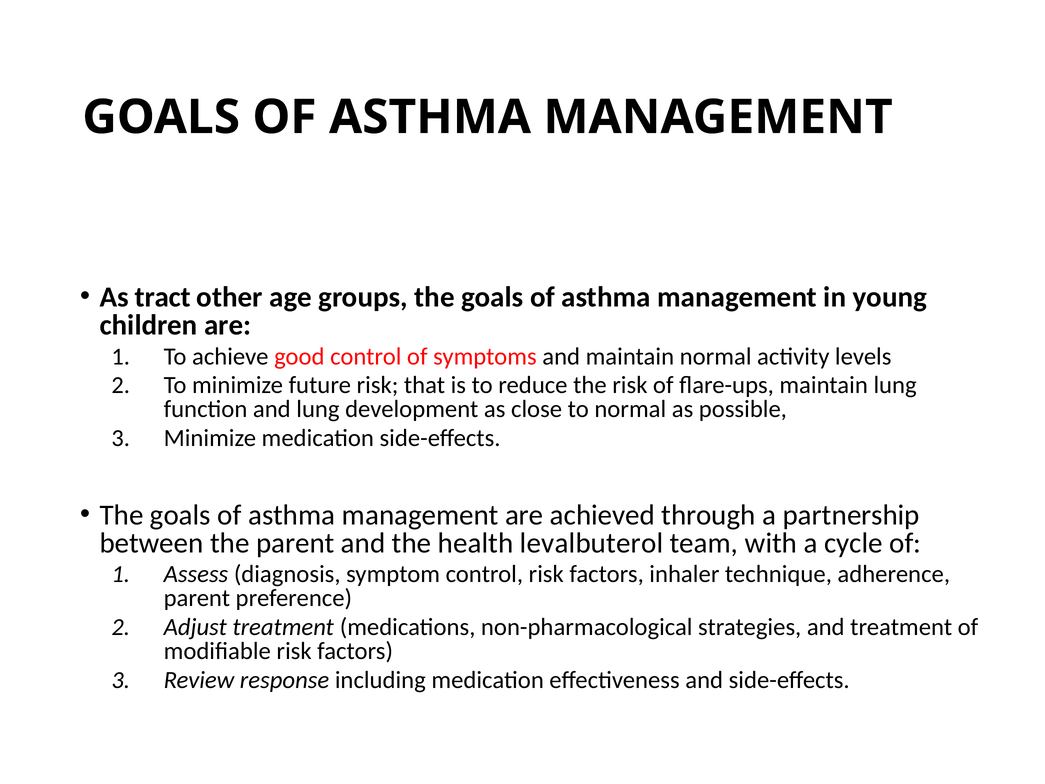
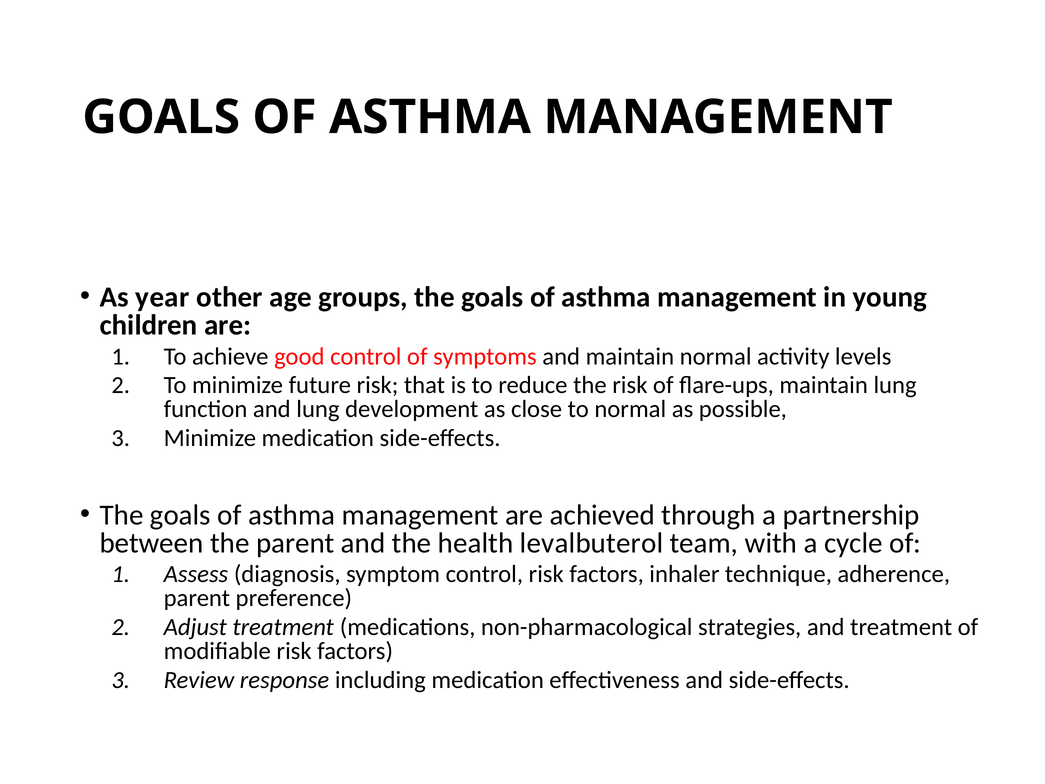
tract: tract -> year
